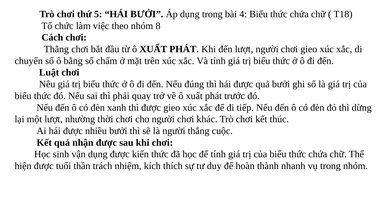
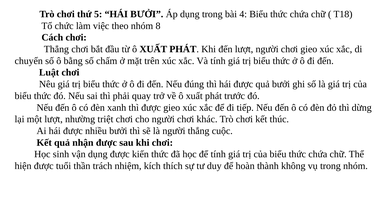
thời: thời -> triệt
nhanh: nhanh -> không
